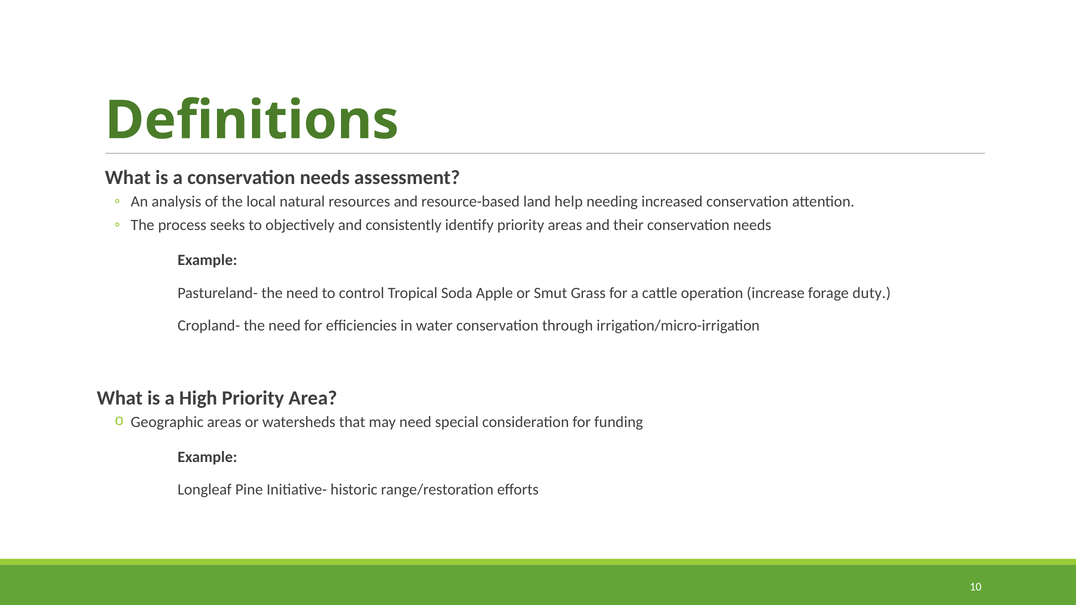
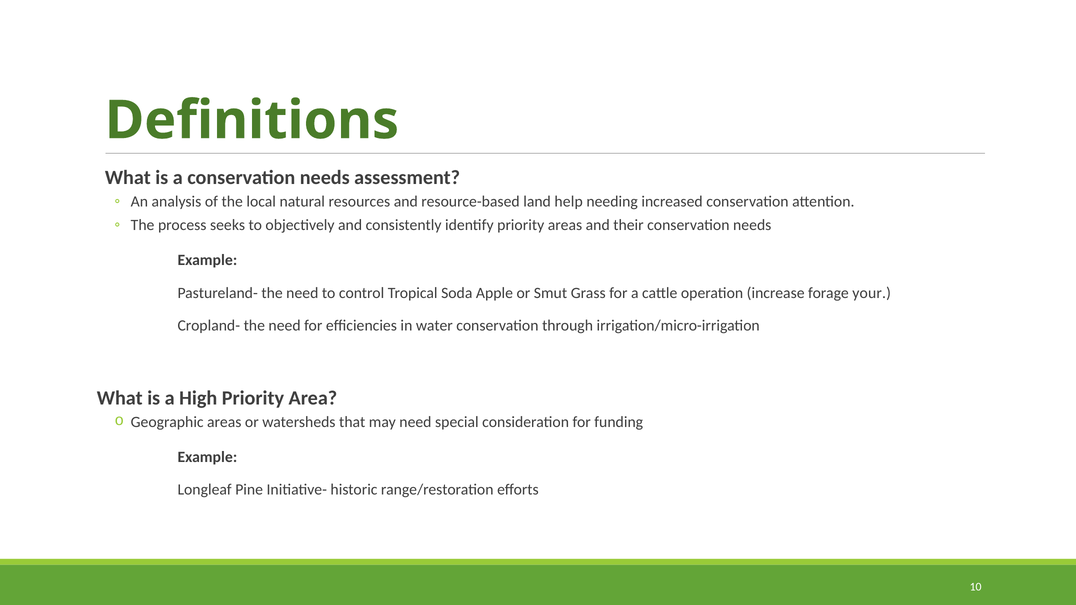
duty: duty -> your
